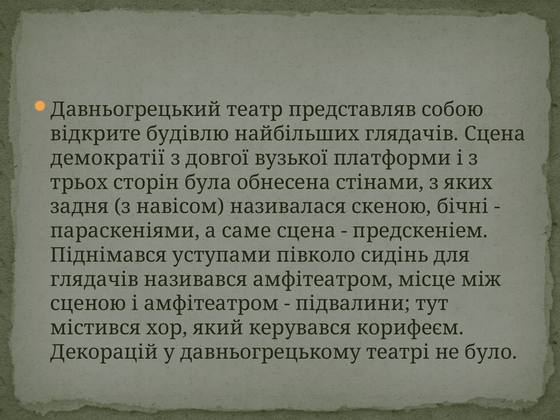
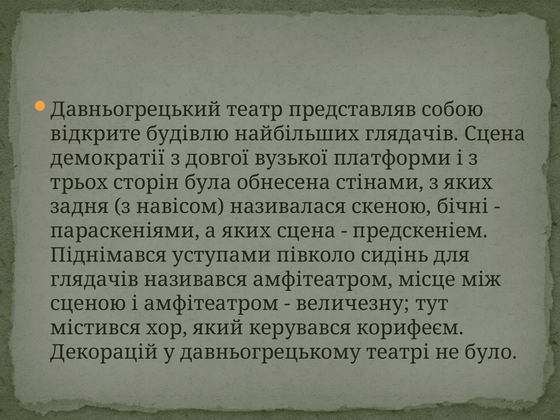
а саме: саме -> яких
підвалини: підвалини -> величезну
